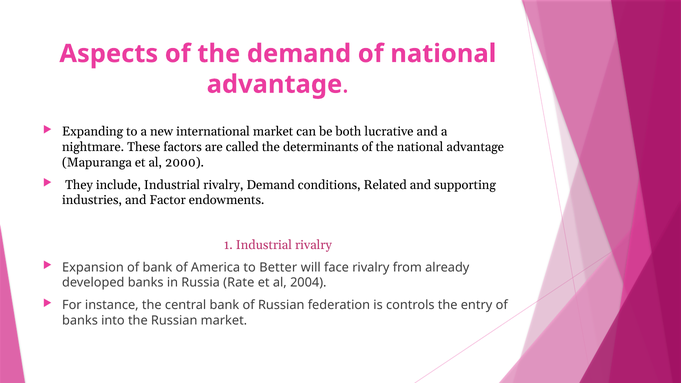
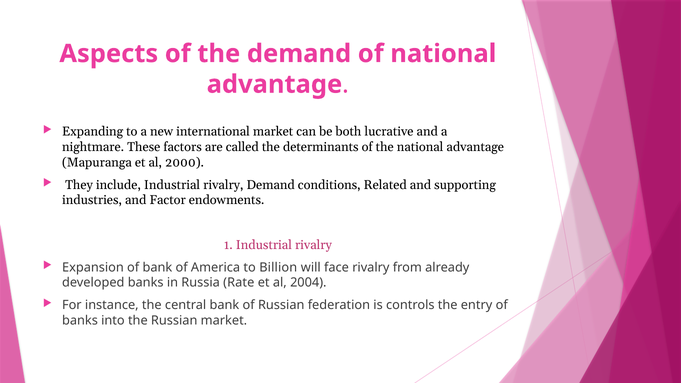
Better: Better -> Billion
